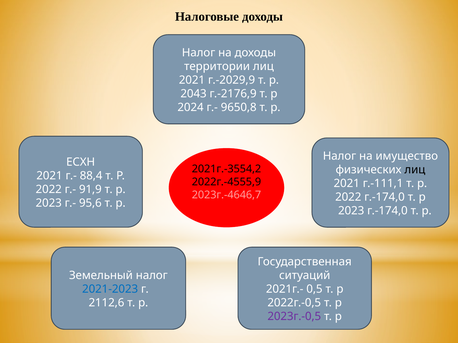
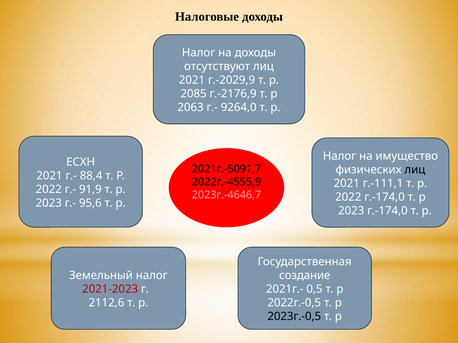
территории: территории -> отсутствуют
2043: 2043 -> 2085
2024: 2024 -> 2063
9650,8: 9650,8 -> 9264,0
2021г.-3554,2: 2021г.-3554,2 -> 2021г.-5091,7
ситуаций: ситуаций -> создание
2021-2023 colour: blue -> red
2023г.-0,5 colour: purple -> black
